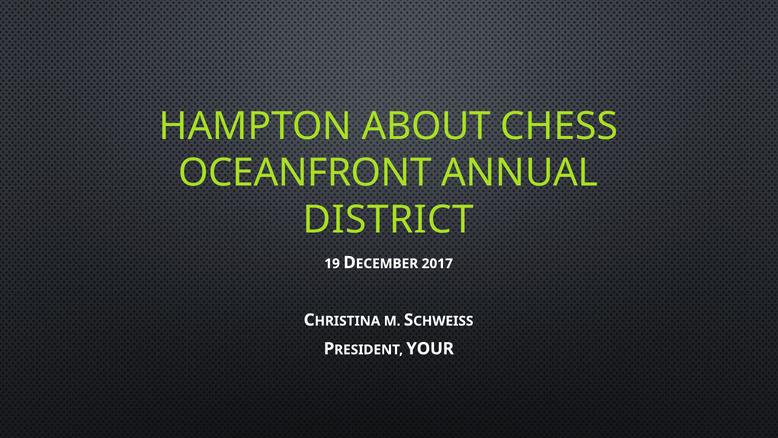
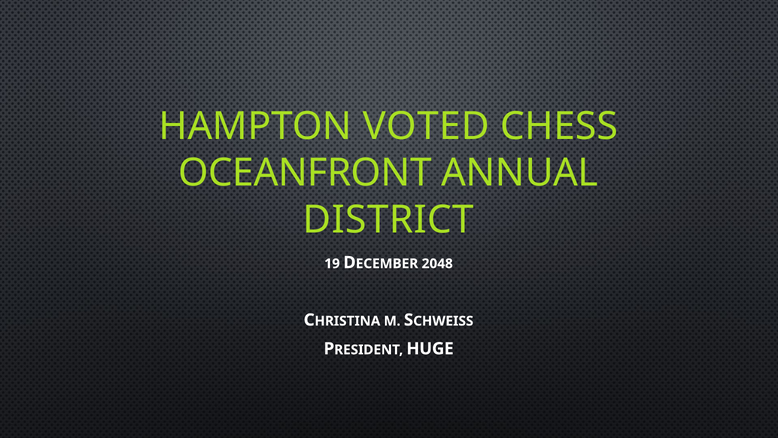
ABOUT: ABOUT -> VOTED
2017: 2017 -> 2048
YOUR: YOUR -> HUGE
